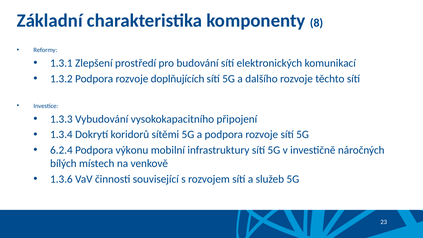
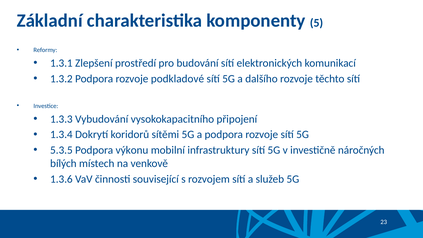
8: 8 -> 5
doplňujících: doplňujících -> podkladové
6.2.4: 6.2.4 -> 5.3.5
